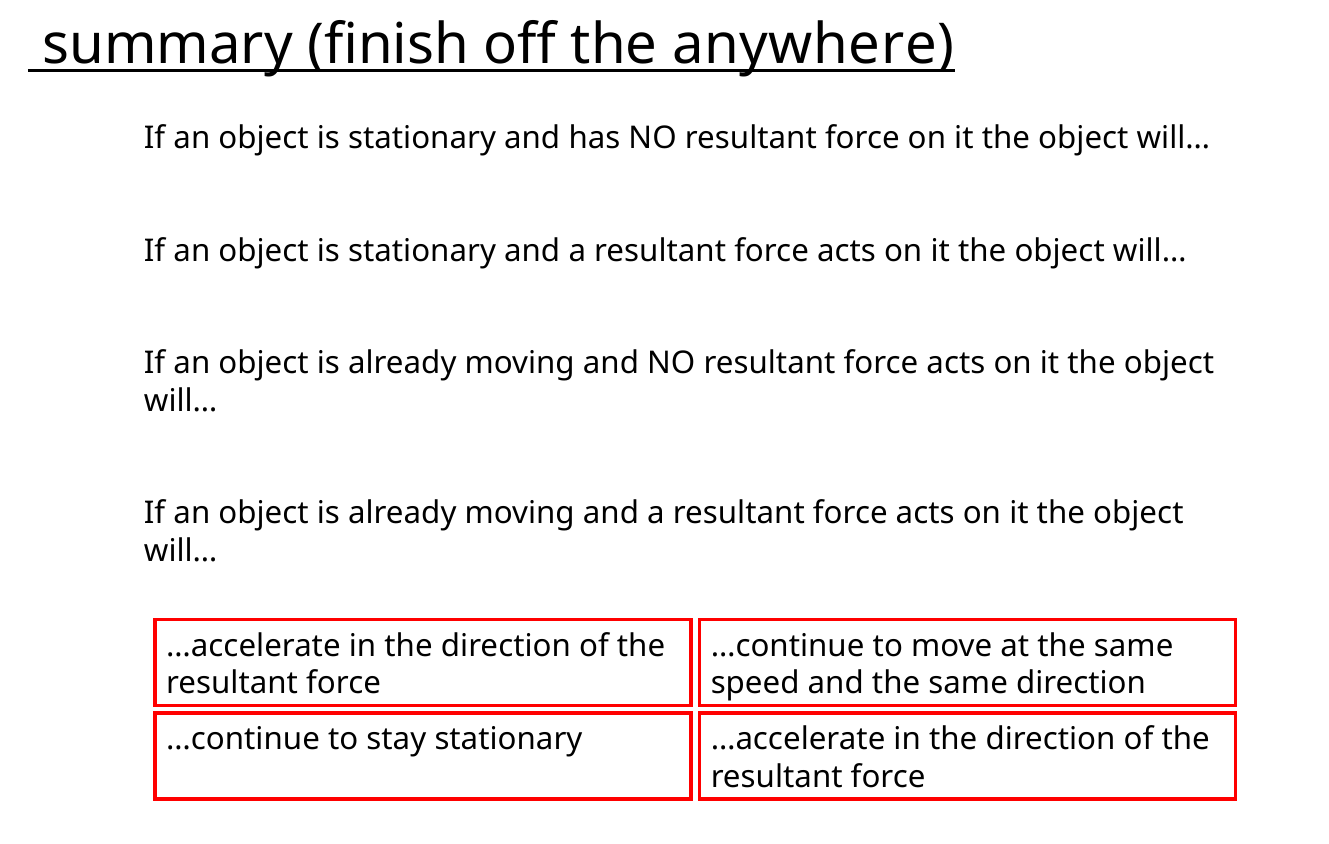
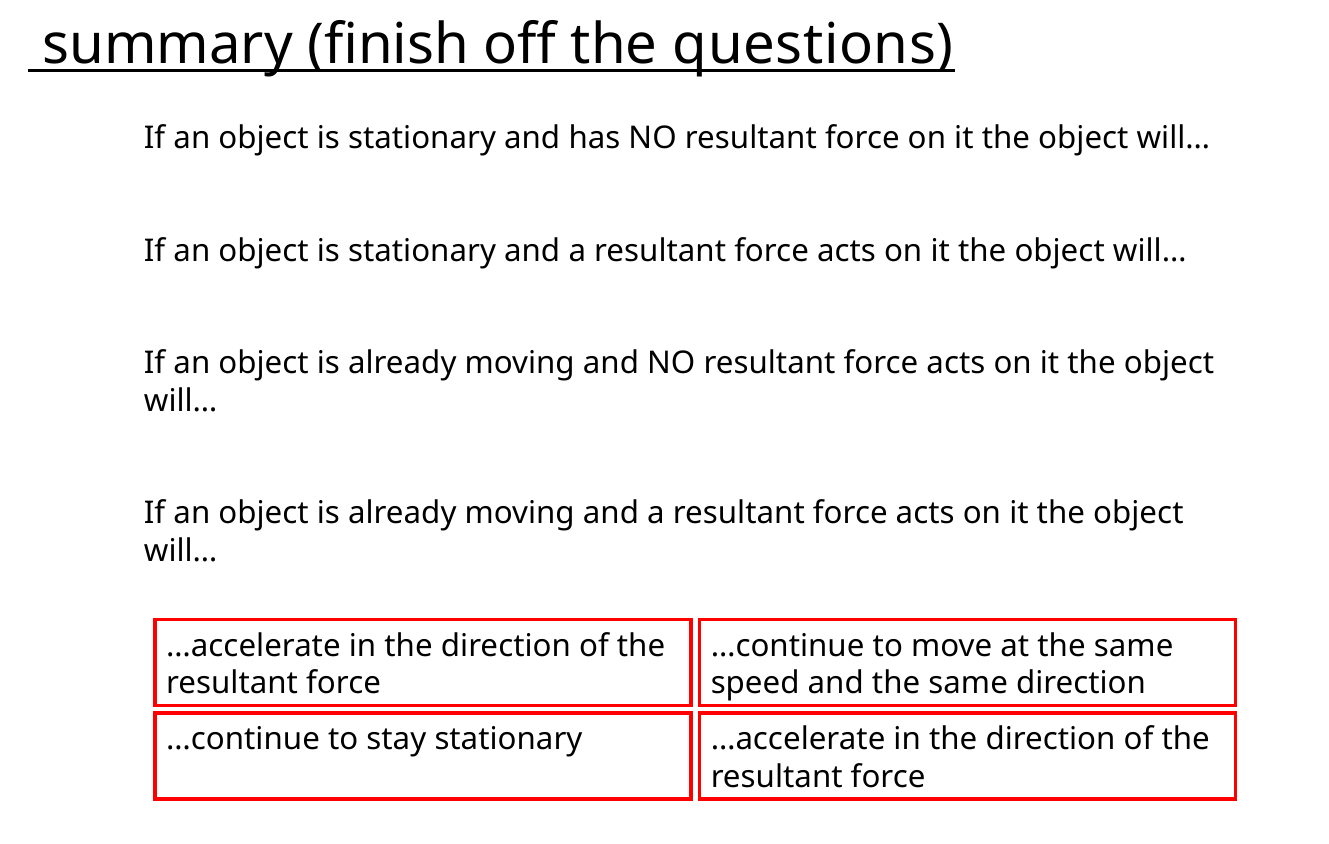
anywhere: anywhere -> questions
